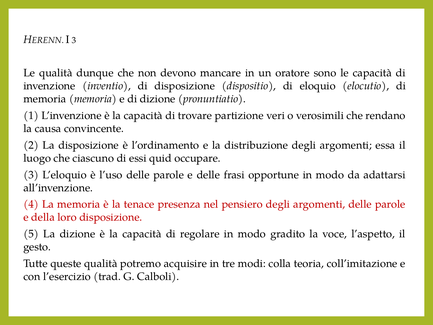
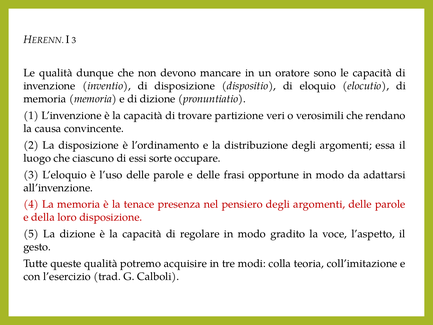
quid: quid -> sorte
